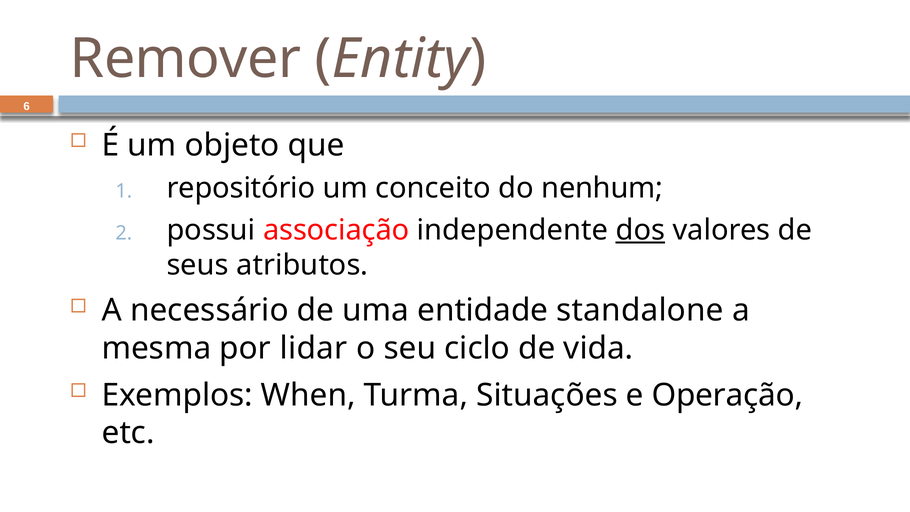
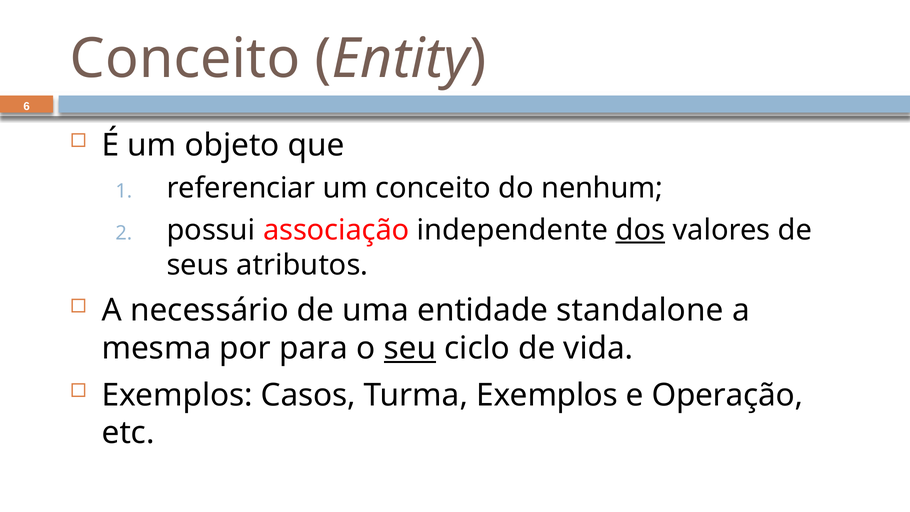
Remover at (185, 59): Remover -> Conceito
repositório: repositório -> referenciar
lidar: lidar -> para
seu underline: none -> present
When: When -> Casos
Turma Situações: Situações -> Exemplos
